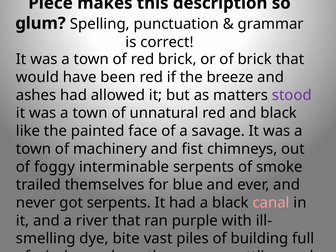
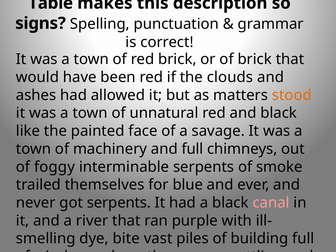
Piece: Piece -> Table
glum: glum -> signs
breeze: breeze -> clouds
stood colour: purple -> orange
and fist: fist -> full
